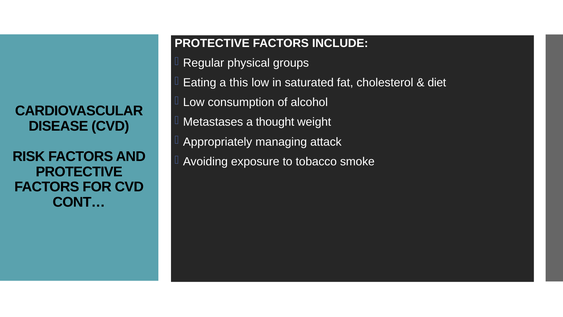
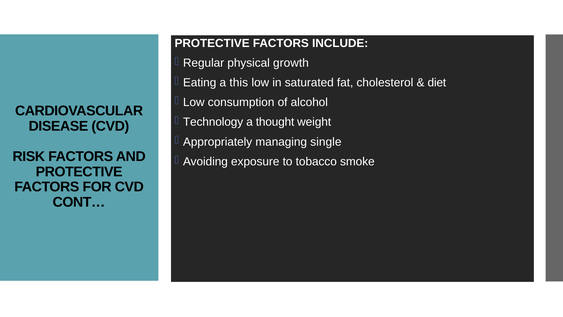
groups: groups -> growth
Metastases: Metastases -> Technology
attack: attack -> single
